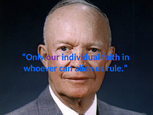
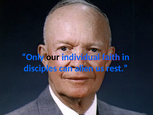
our colour: purple -> black
whoever: whoever -> disciples
rule: rule -> rest
